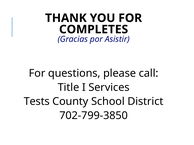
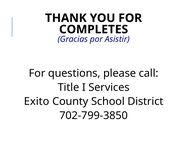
Tests: Tests -> Exito
